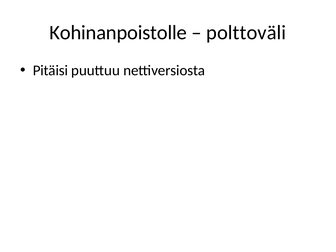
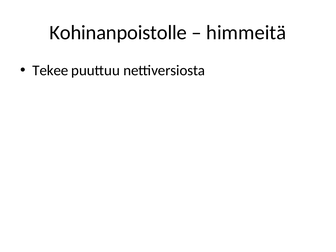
polttoväli: polttoväli -> himmeitä
Pitäisi: Pitäisi -> Tekee
